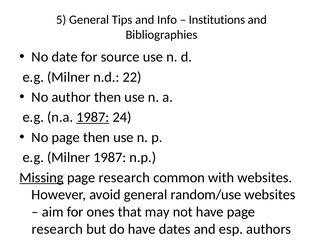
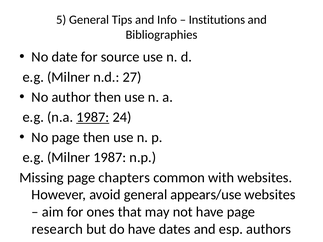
22: 22 -> 27
Missing underline: present -> none
research at (124, 178): research -> chapters
random/use: random/use -> appears/use
